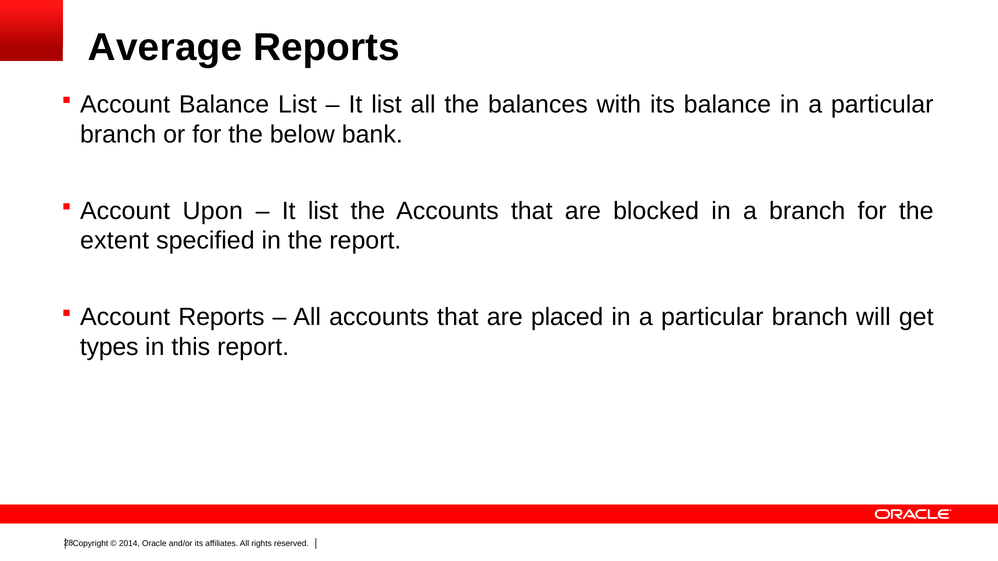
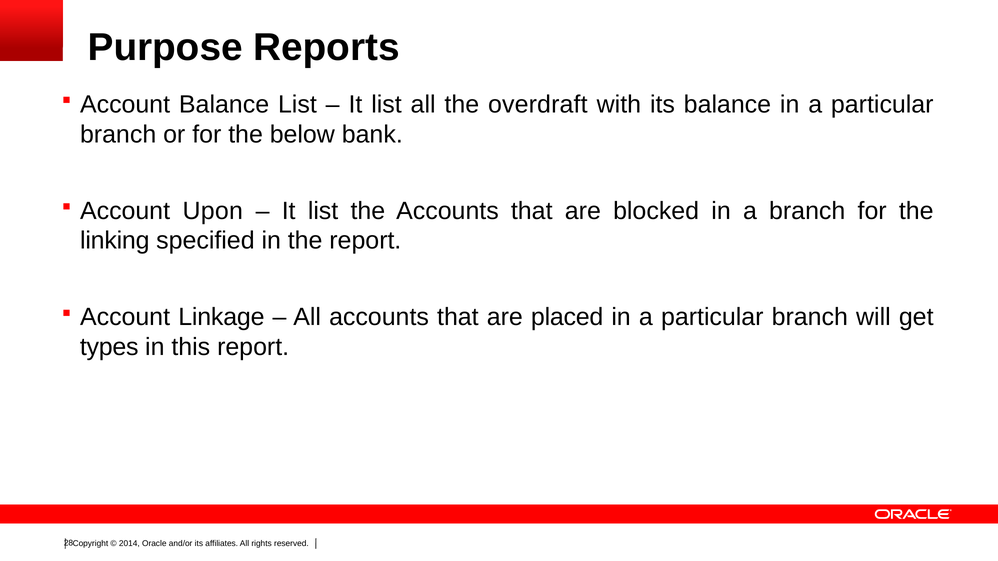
Average: Average -> Purpose
balances: balances -> overdraft
extent: extent -> linking
Account Reports: Reports -> Linkage
